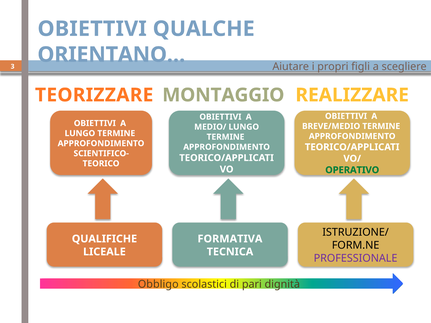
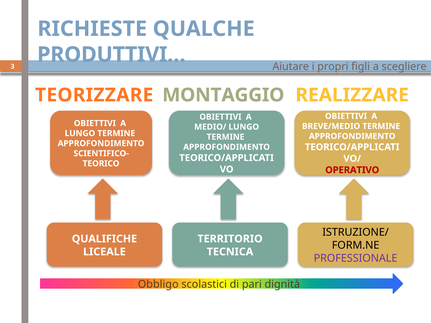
OBIETTIVI at (92, 29): OBIETTIVI -> RICHIESTE
ORIENTANO…: ORIENTANO… -> PRODUTTIVI…
OPERATIVO colour: green -> red
FORMATIVA: FORMATIVA -> TERRITORIO
